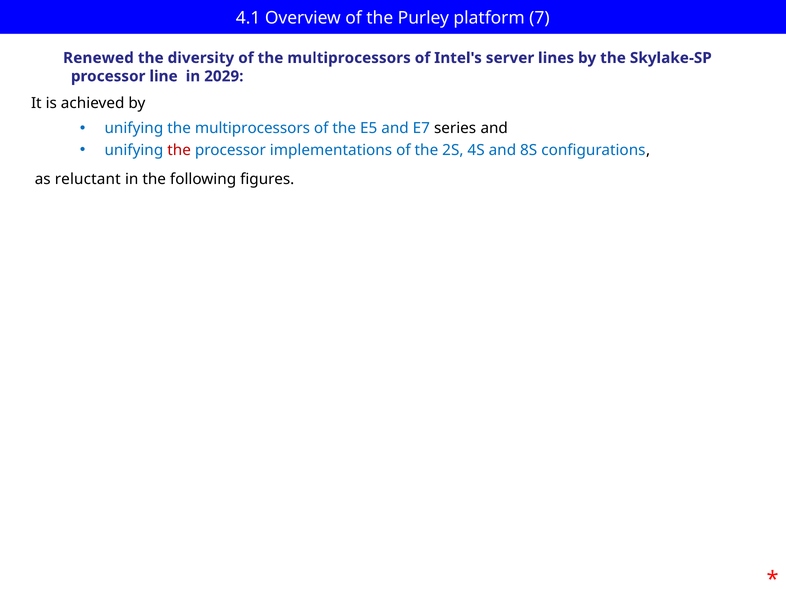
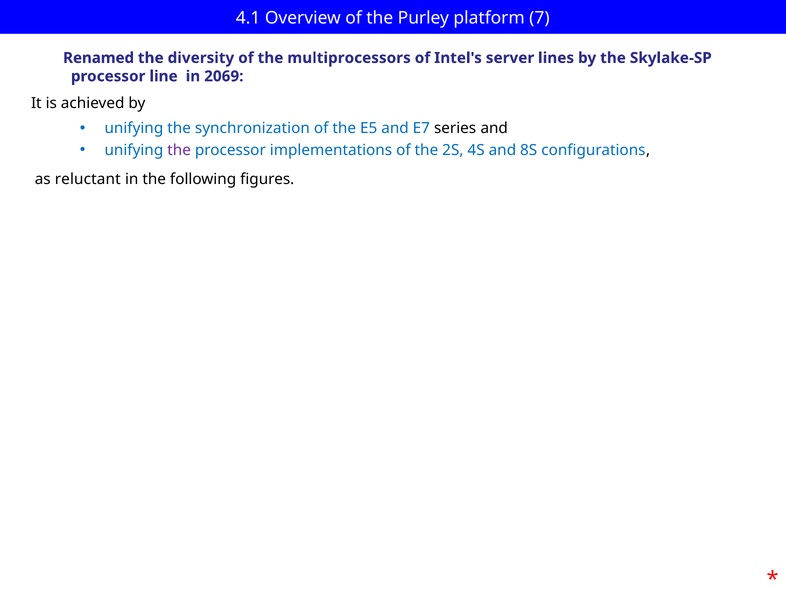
Renewed: Renewed -> Renamed
2029: 2029 -> 2069
unifying the multiprocessors: multiprocessors -> synchronization
the at (179, 150) colour: red -> purple
